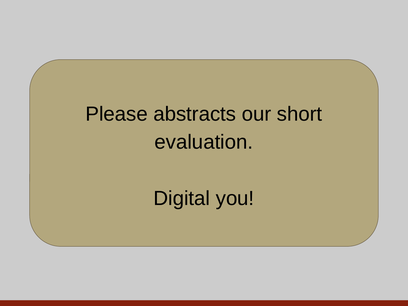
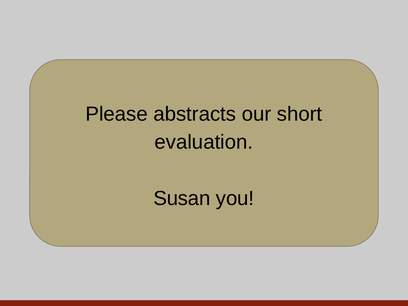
Digital: Digital -> Susan
